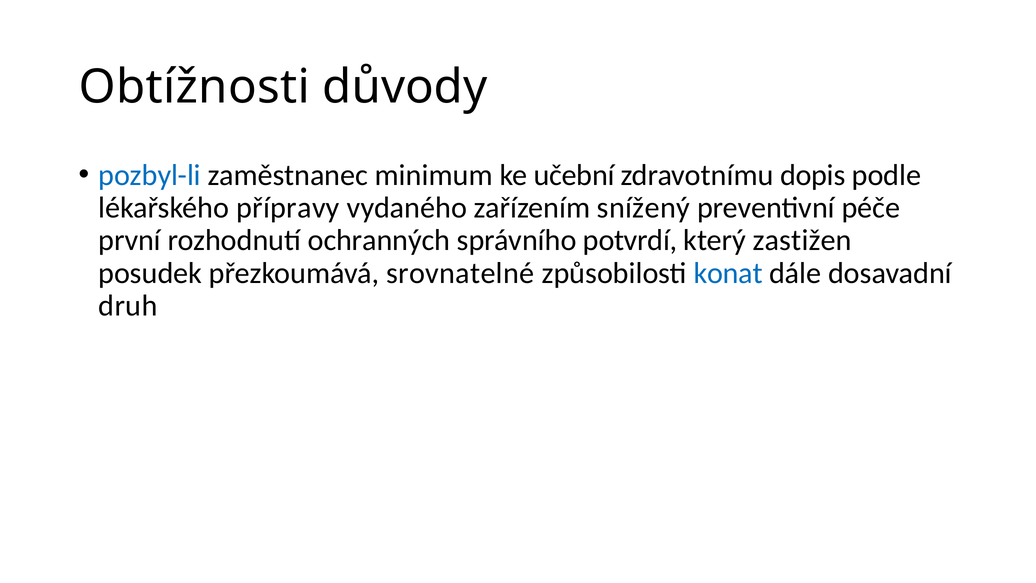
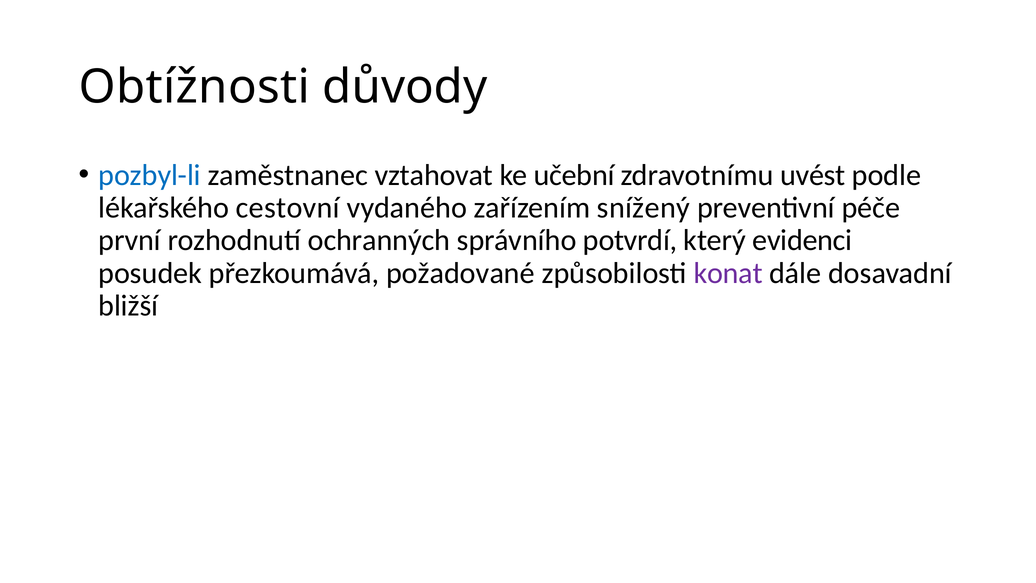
minimum: minimum -> vztahovat
dopis: dopis -> uvést
přípravy: přípravy -> cestovní
zastižen: zastižen -> evidenci
srovnatelné: srovnatelné -> požadované
konat colour: blue -> purple
druh: druh -> bližší
